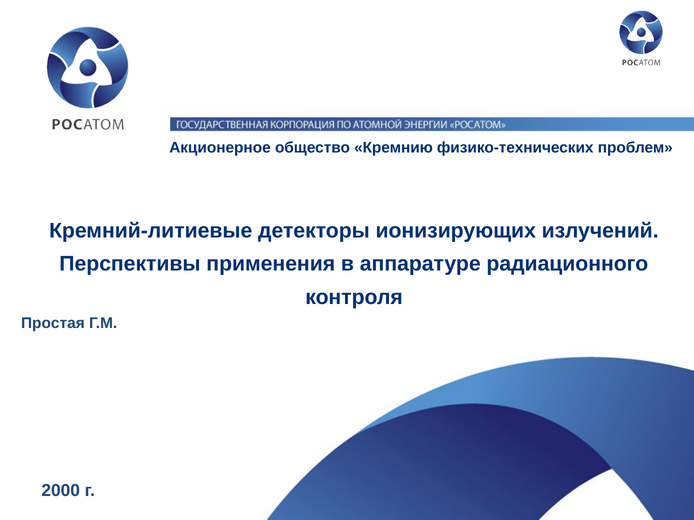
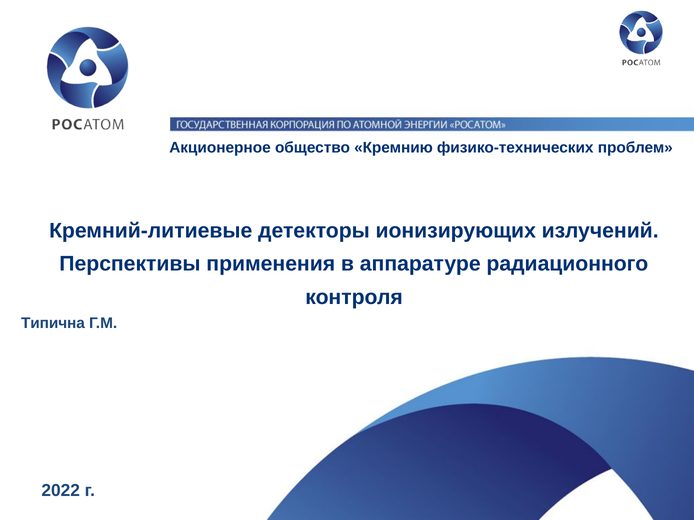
Простая: Простая -> Типична
2000: 2000 -> 2022
